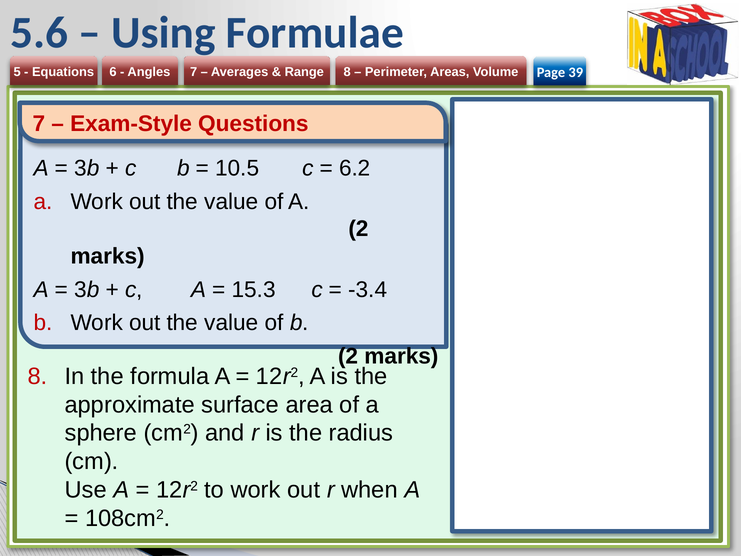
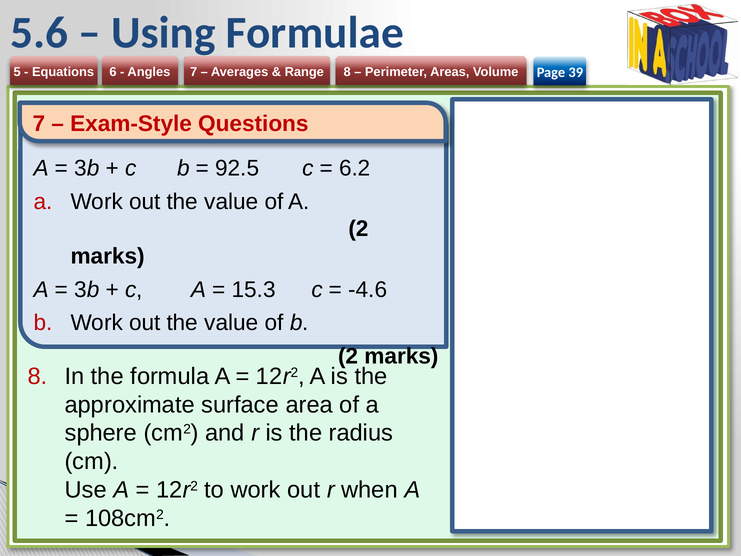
10.5: 10.5 -> 92.5
-3.4: -3.4 -> -4.6
